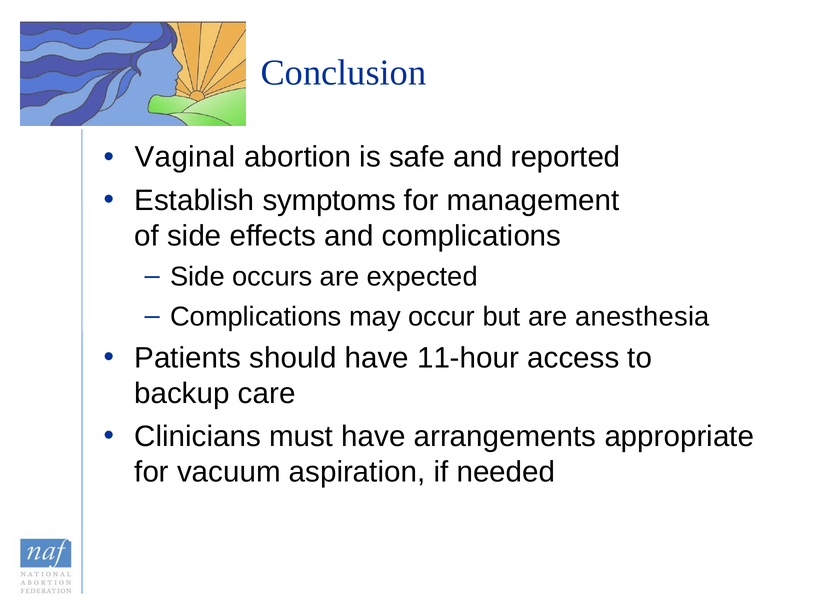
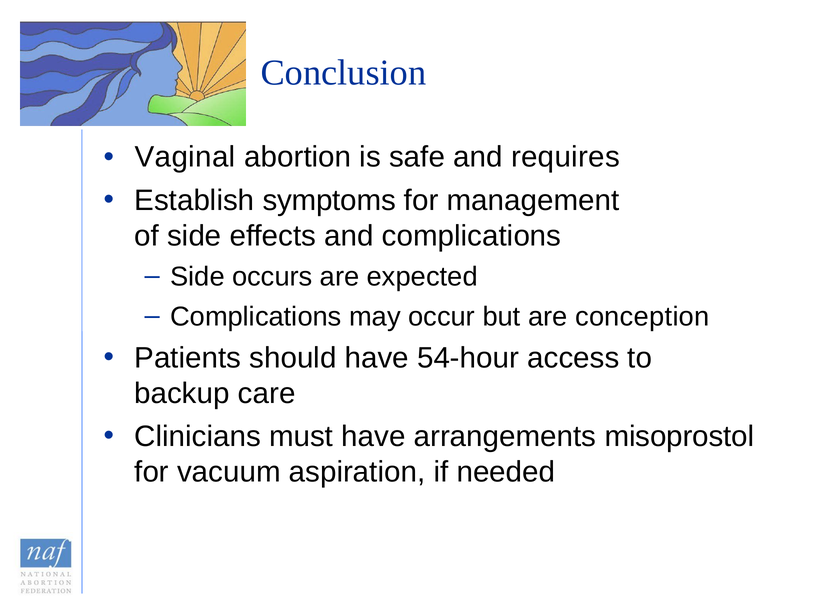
reported: reported -> requires
anesthesia: anesthesia -> conception
11-hour: 11-hour -> 54-hour
appropriate: appropriate -> misoprostol
